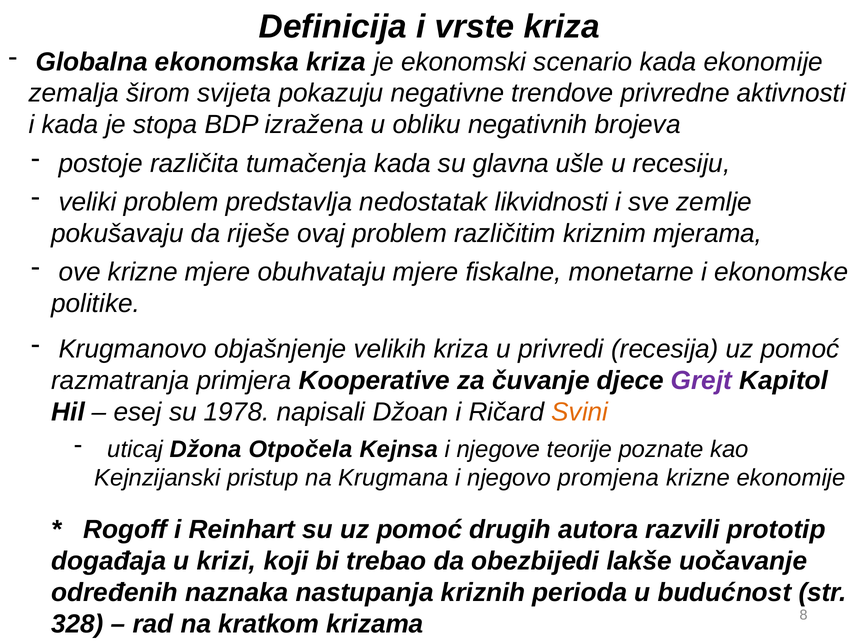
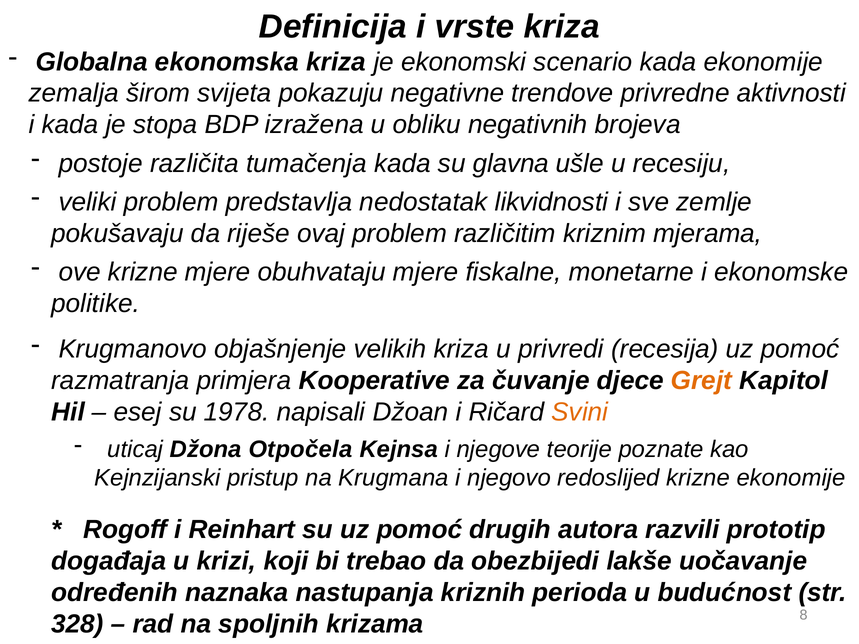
Grejt colour: purple -> orange
promjena: promjena -> redoslijed
kratkom: kratkom -> spoljnih
